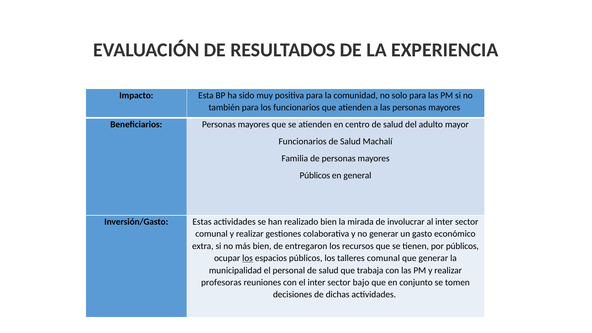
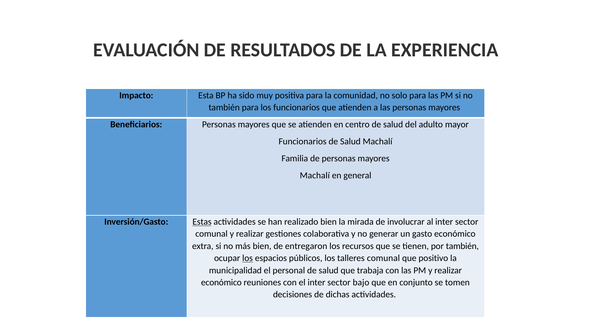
Públicos at (315, 176): Públicos -> Machalí
Estas underline: none -> present
por públicos: públicos -> también
que generar: generar -> positivo
profesoras at (221, 282): profesoras -> económico
